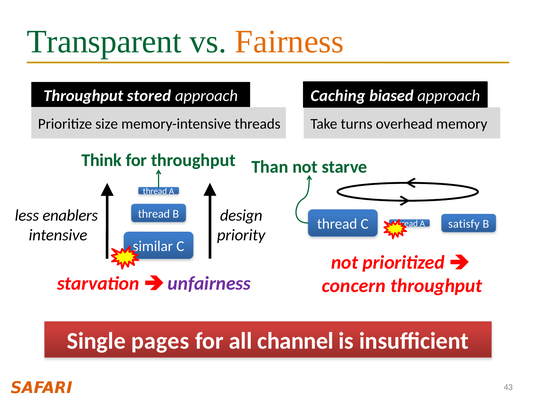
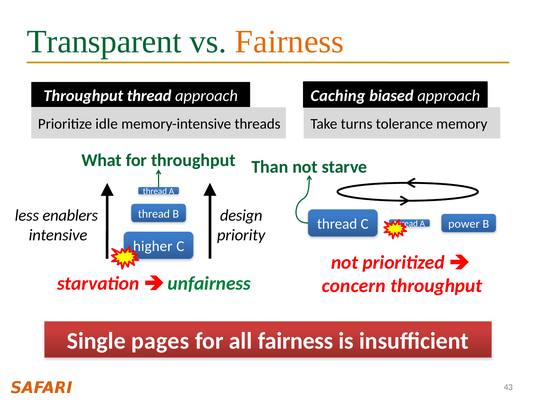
Throughput stored: stored -> thread
size: size -> idle
overhead: overhead -> tolerance
Think: Think -> What
satisfy: satisfy -> power
similar: similar -> higher
unfairness colour: purple -> green
all channel: channel -> fairness
